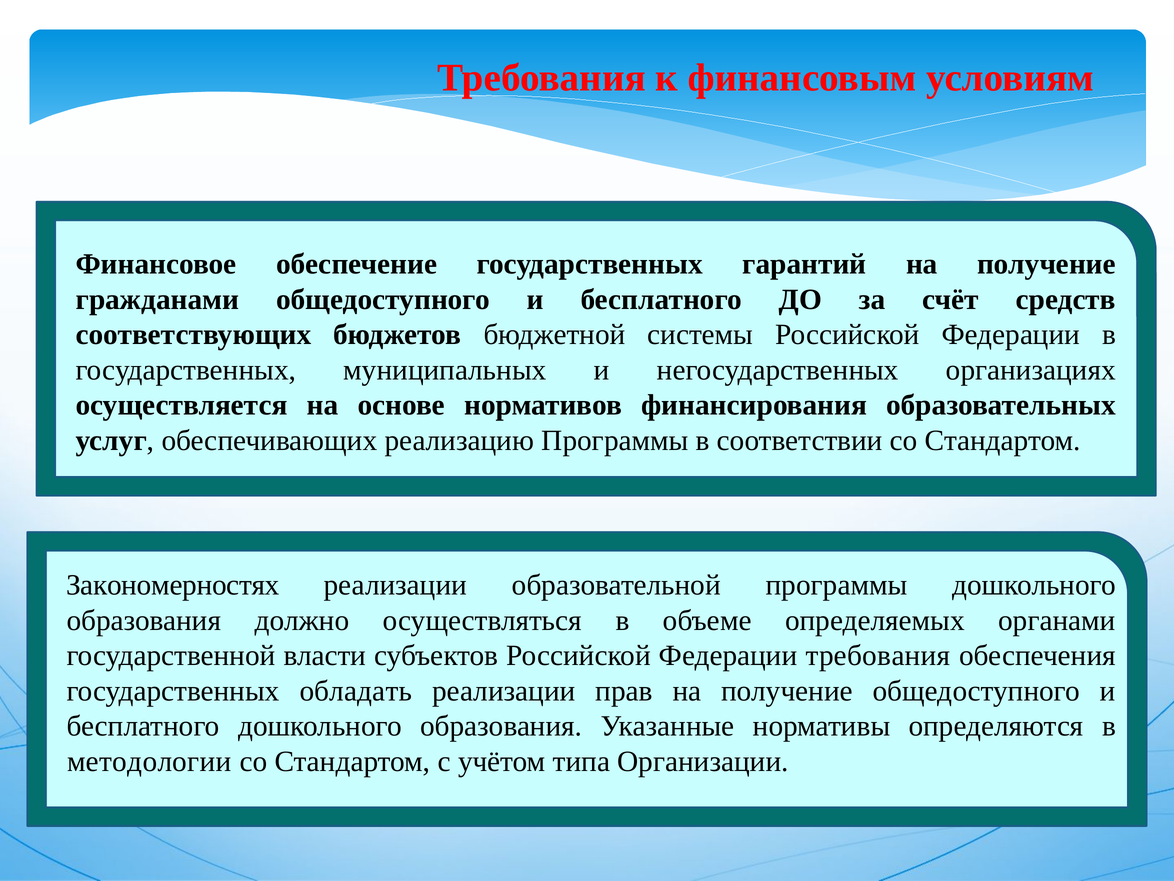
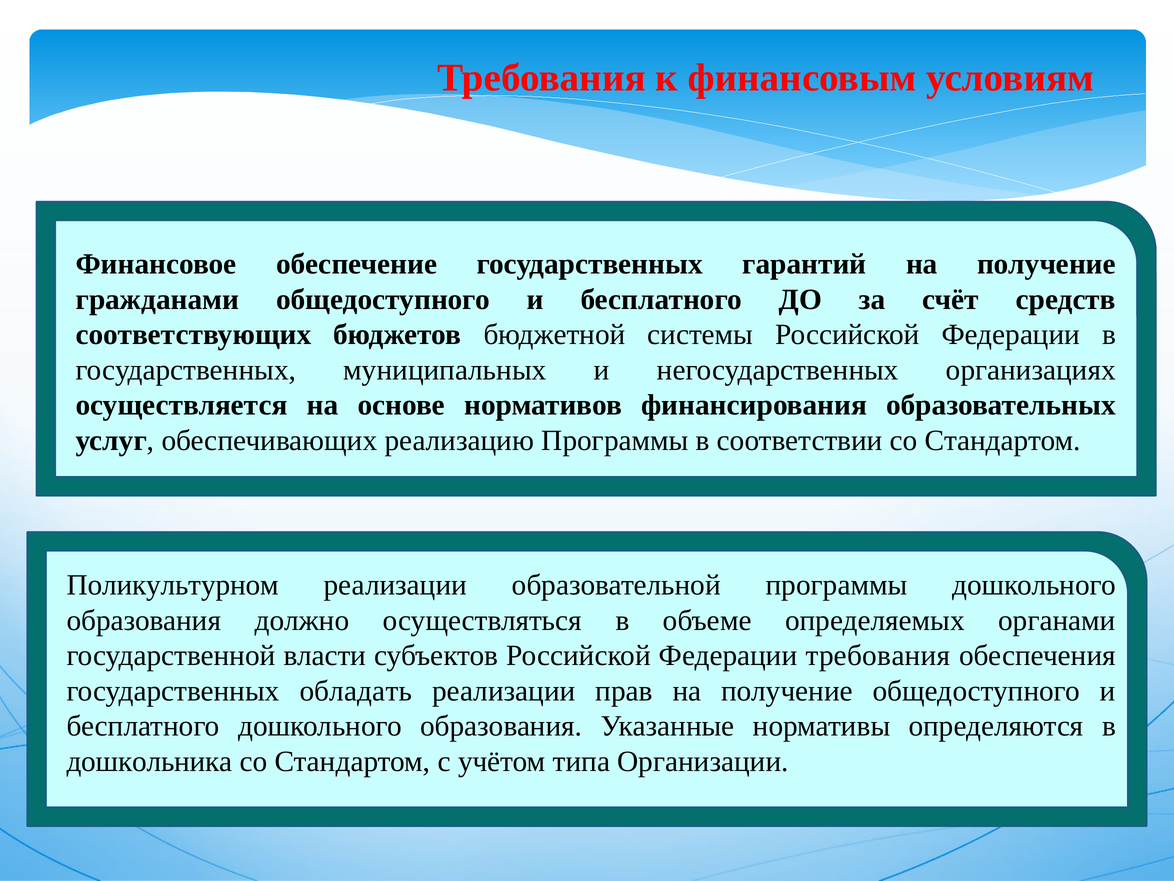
Закономерностях: Закономерностях -> Поликультурном
методологии: методологии -> дошкольника
